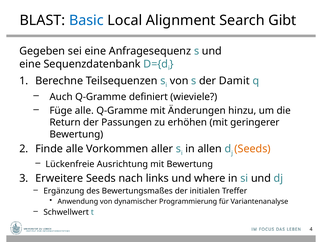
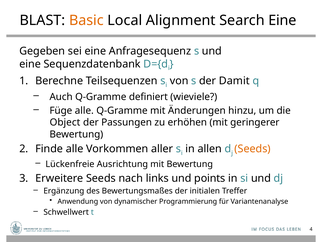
Basic colour: blue -> orange
Search Gibt: Gibt -> Eine
Return: Return -> Object
where: where -> points
